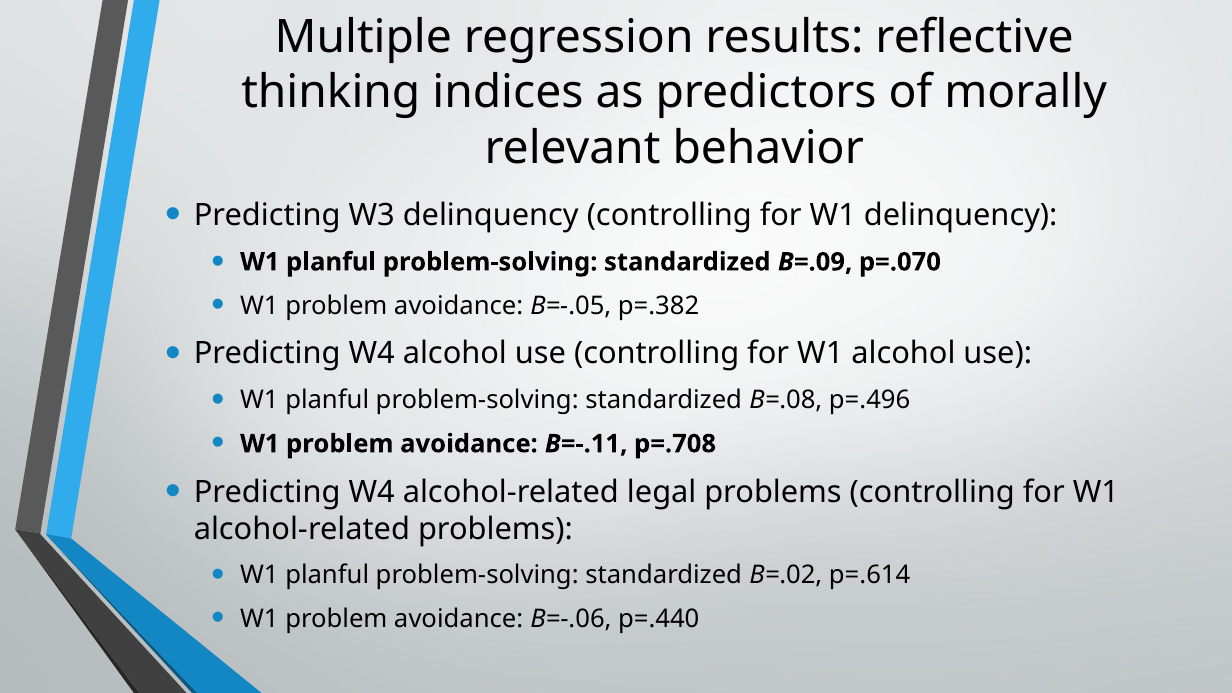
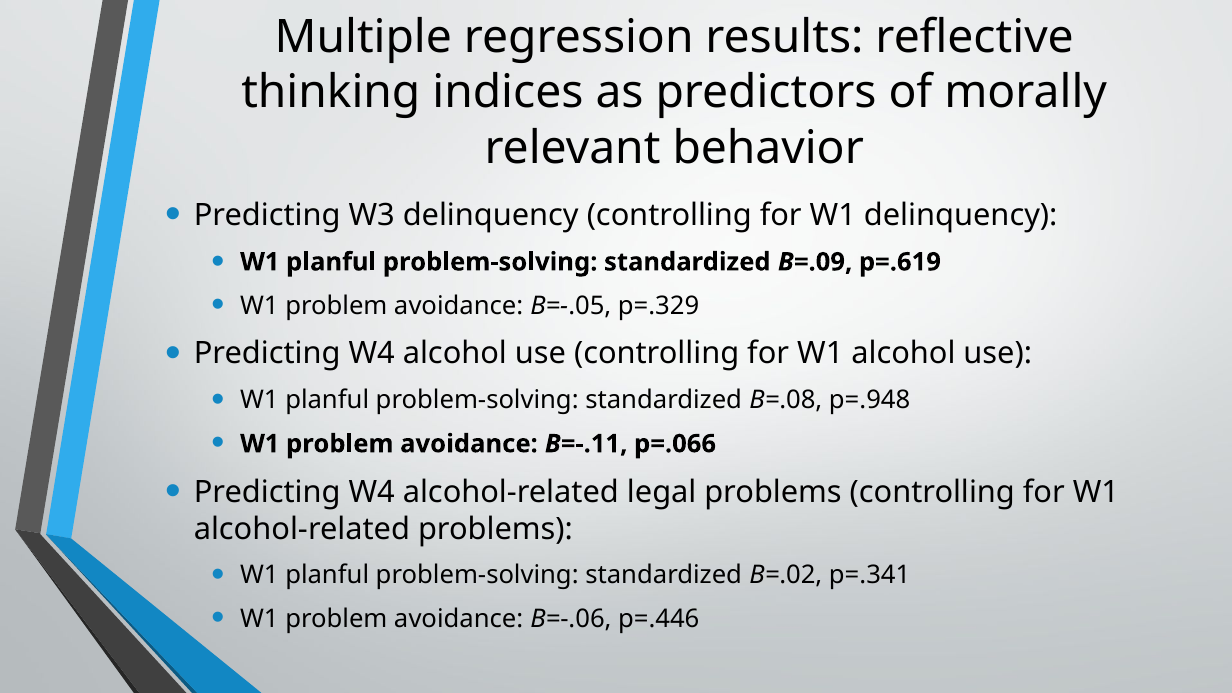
p=.070: p=.070 -> p=.619
p=.382: p=.382 -> p=.329
p=.496: p=.496 -> p=.948
p=.708: p=.708 -> p=.066
p=.614: p=.614 -> p=.341
p=.440: p=.440 -> p=.446
